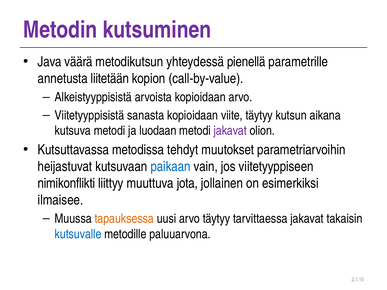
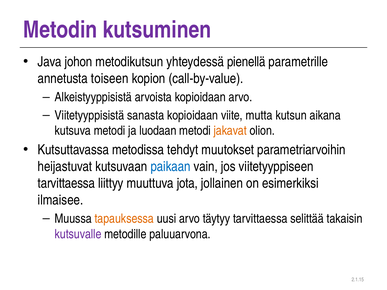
väärä: väärä -> johon
liitetään: liitetään -> toiseen
viite täytyy: täytyy -> mutta
jakavat at (230, 131) colour: purple -> orange
nimikonflikti at (66, 183): nimikonflikti -> tarvittaessa
tarvittaessa jakavat: jakavat -> selittää
kutsuvalle colour: blue -> purple
